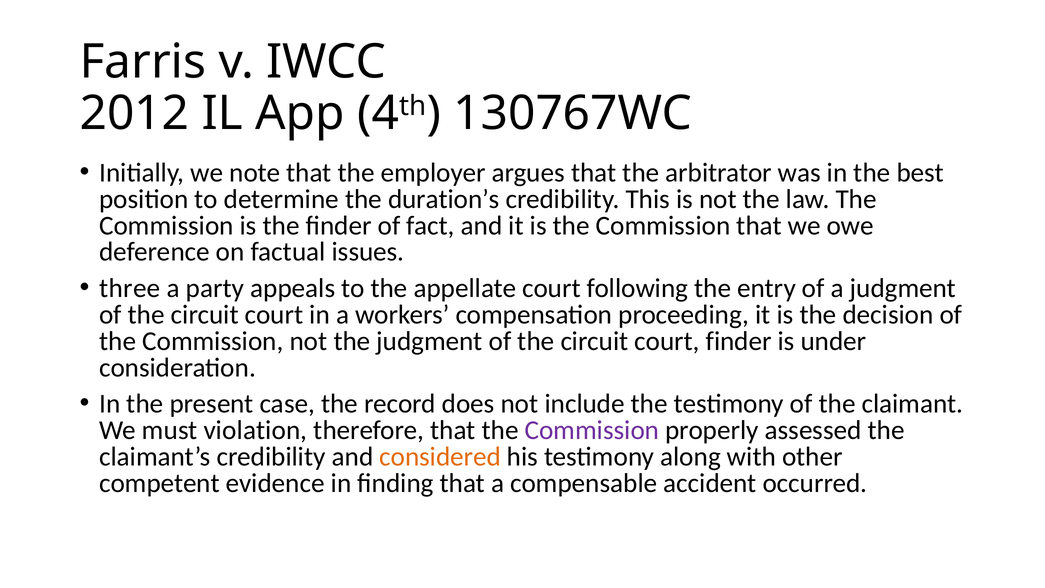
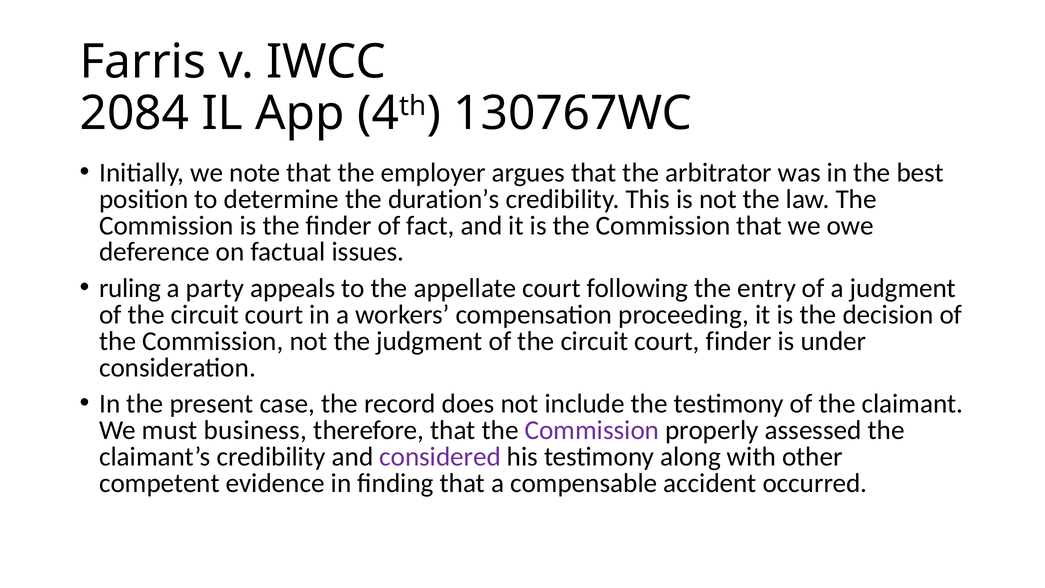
2012: 2012 -> 2084
three: three -> ruling
violation: violation -> business
considered colour: orange -> purple
